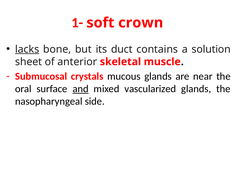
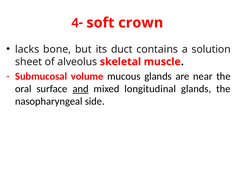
1-: 1- -> 4-
lacks underline: present -> none
anterior: anterior -> alveolus
crystals: crystals -> volume
vascularized: vascularized -> longitudinal
